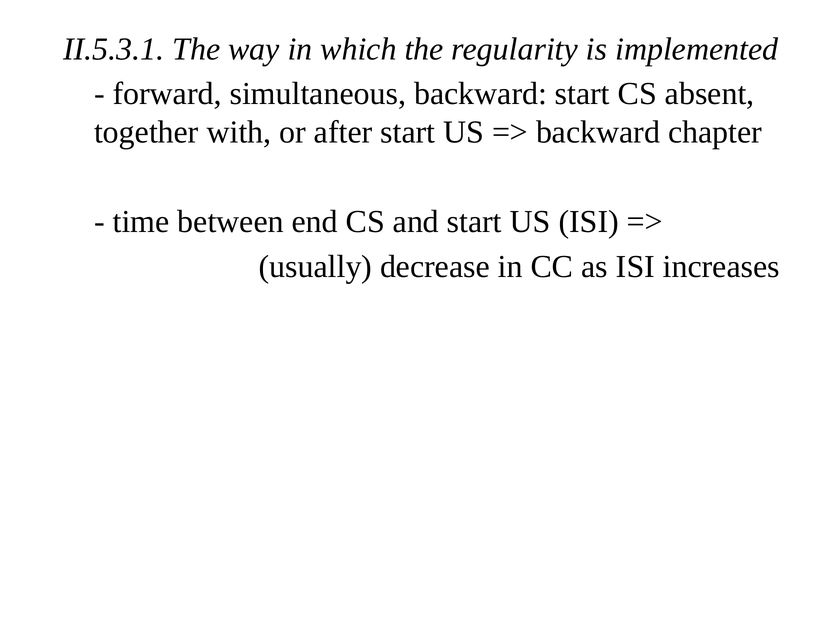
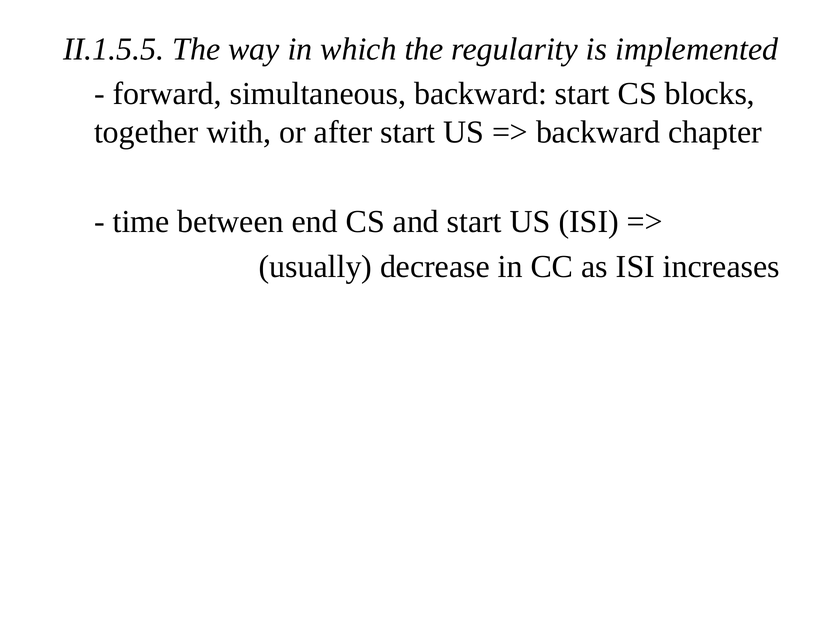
II.5.3.1: II.5.3.1 -> II.1.5.5
absent: absent -> blocks
